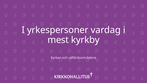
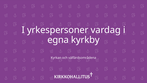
mest: mest -> egna
